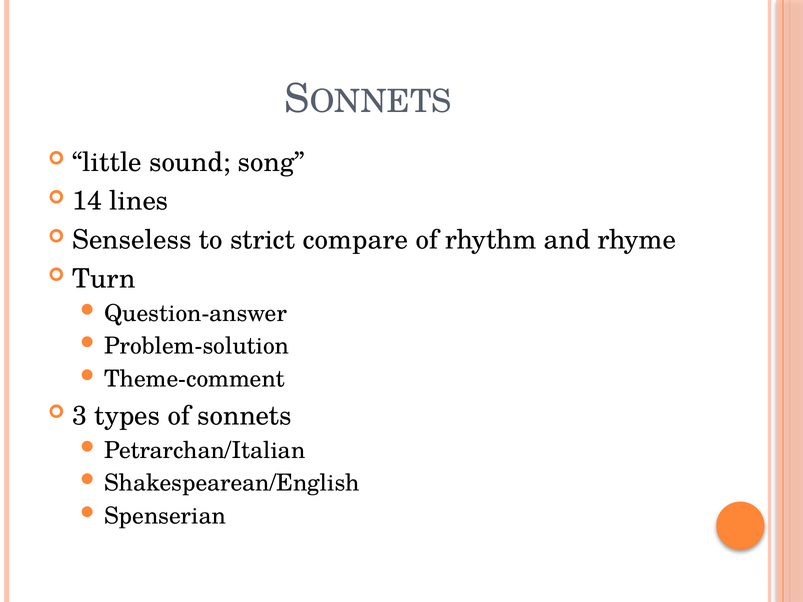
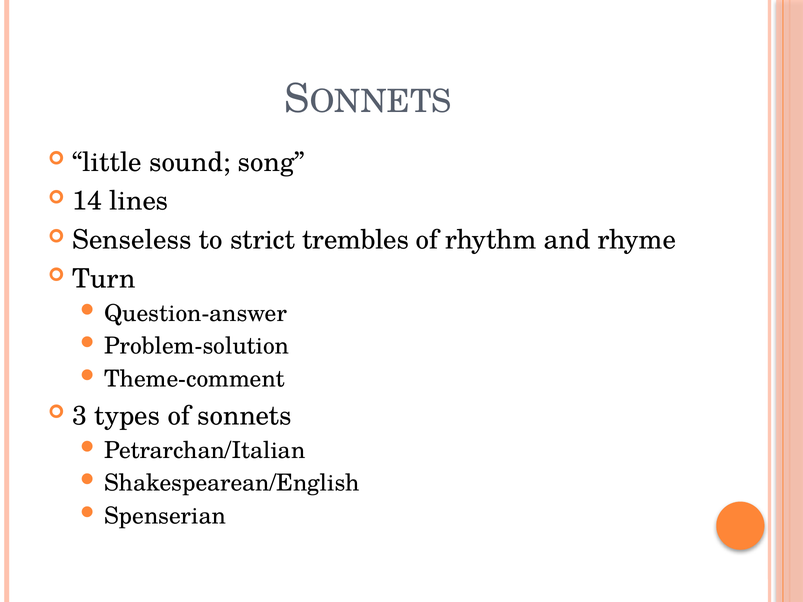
compare: compare -> trembles
